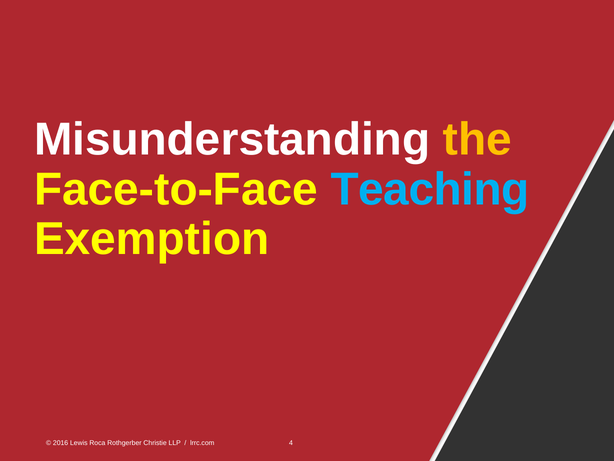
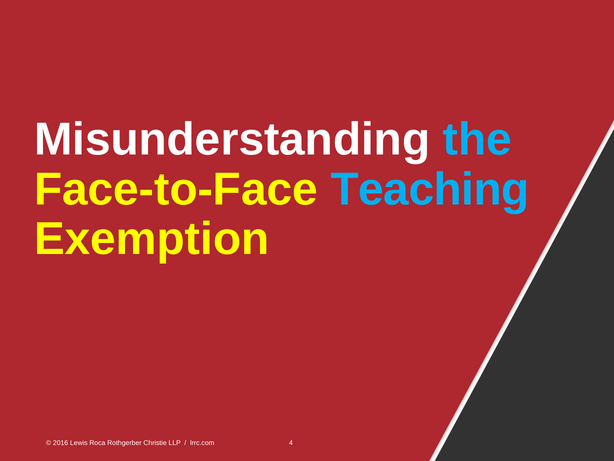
the colour: yellow -> light blue
